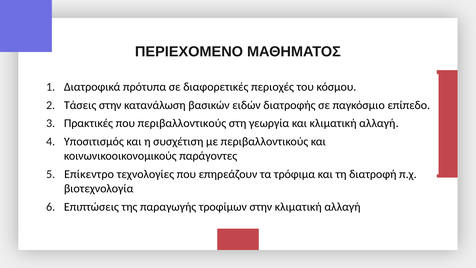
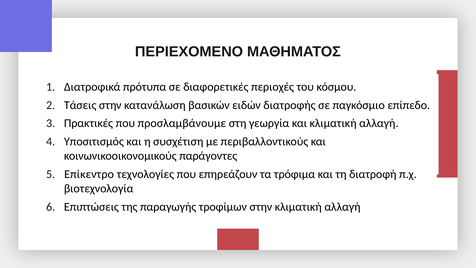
που περιβαλλοντικούς: περιβαλλοντικούς -> προσλαμβάνουμε
